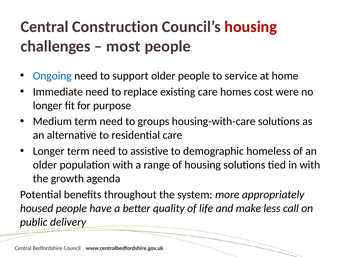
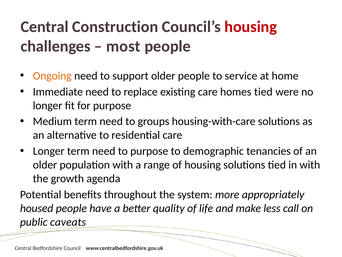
Ongoing colour: blue -> orange
homes cost: cost -> tied
to assistive: assistive -> purpose
homeless: homeless -> tenancies
delivery: delivery -> caveats
